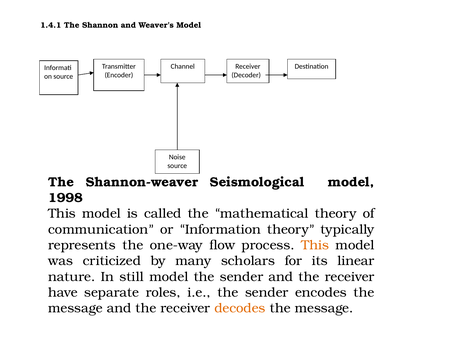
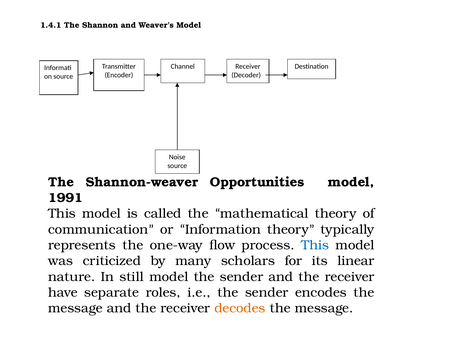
Seismological: Seismological -> Opportunities
1998: 1998 -> 1991
This at (315, 246) colour: orange -> blue
